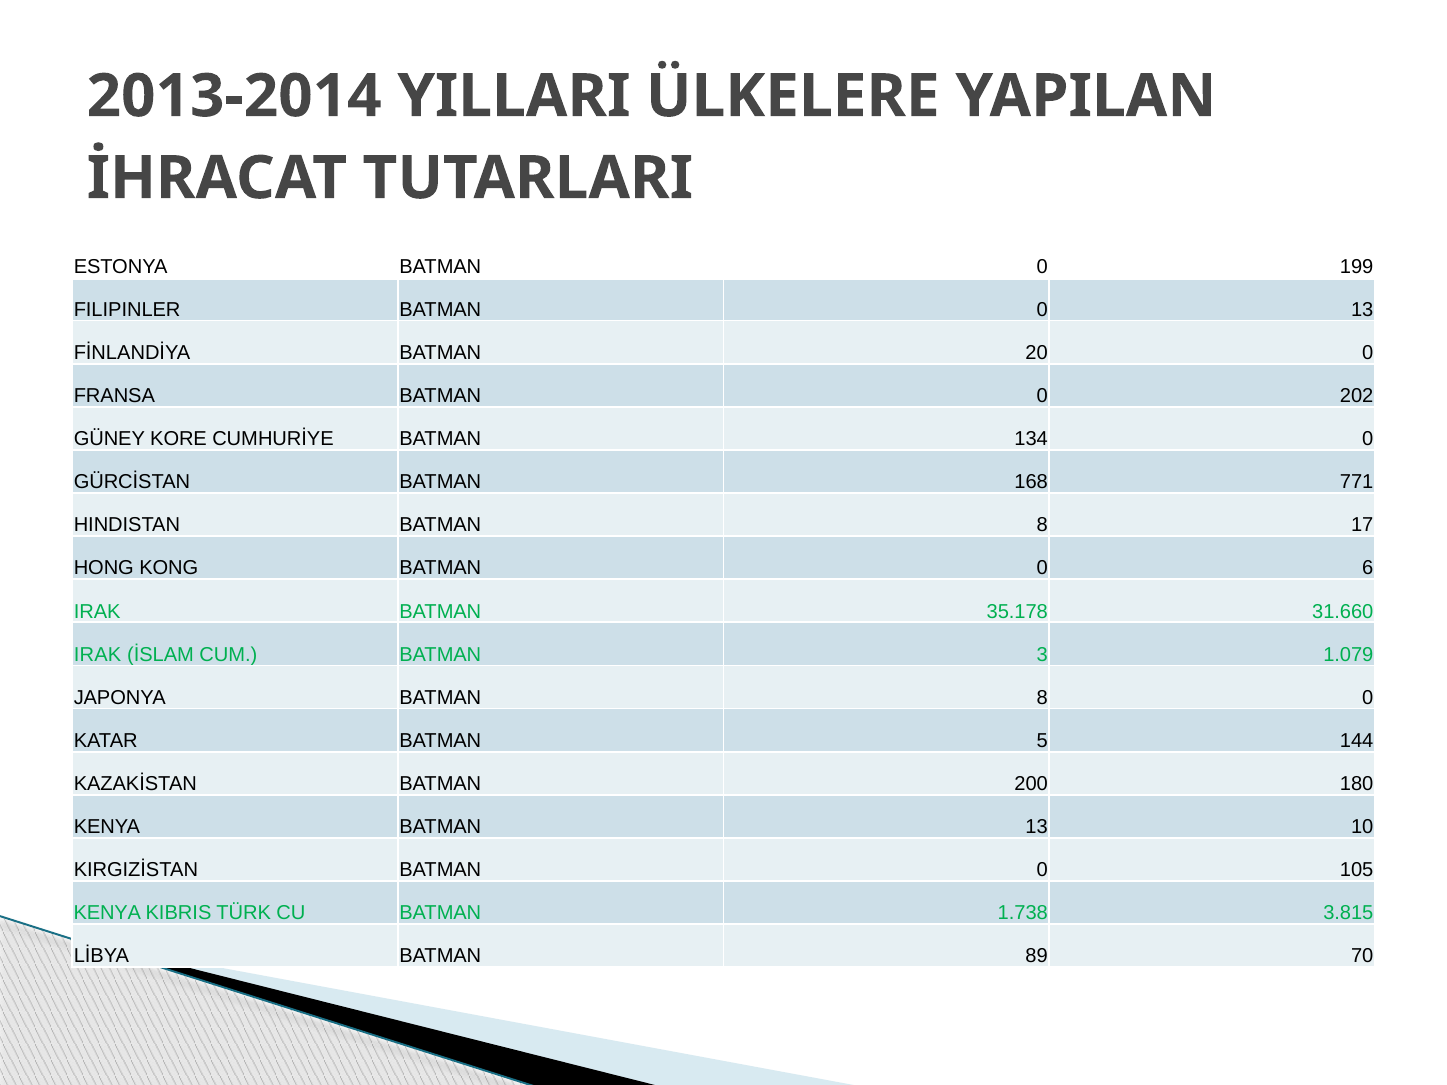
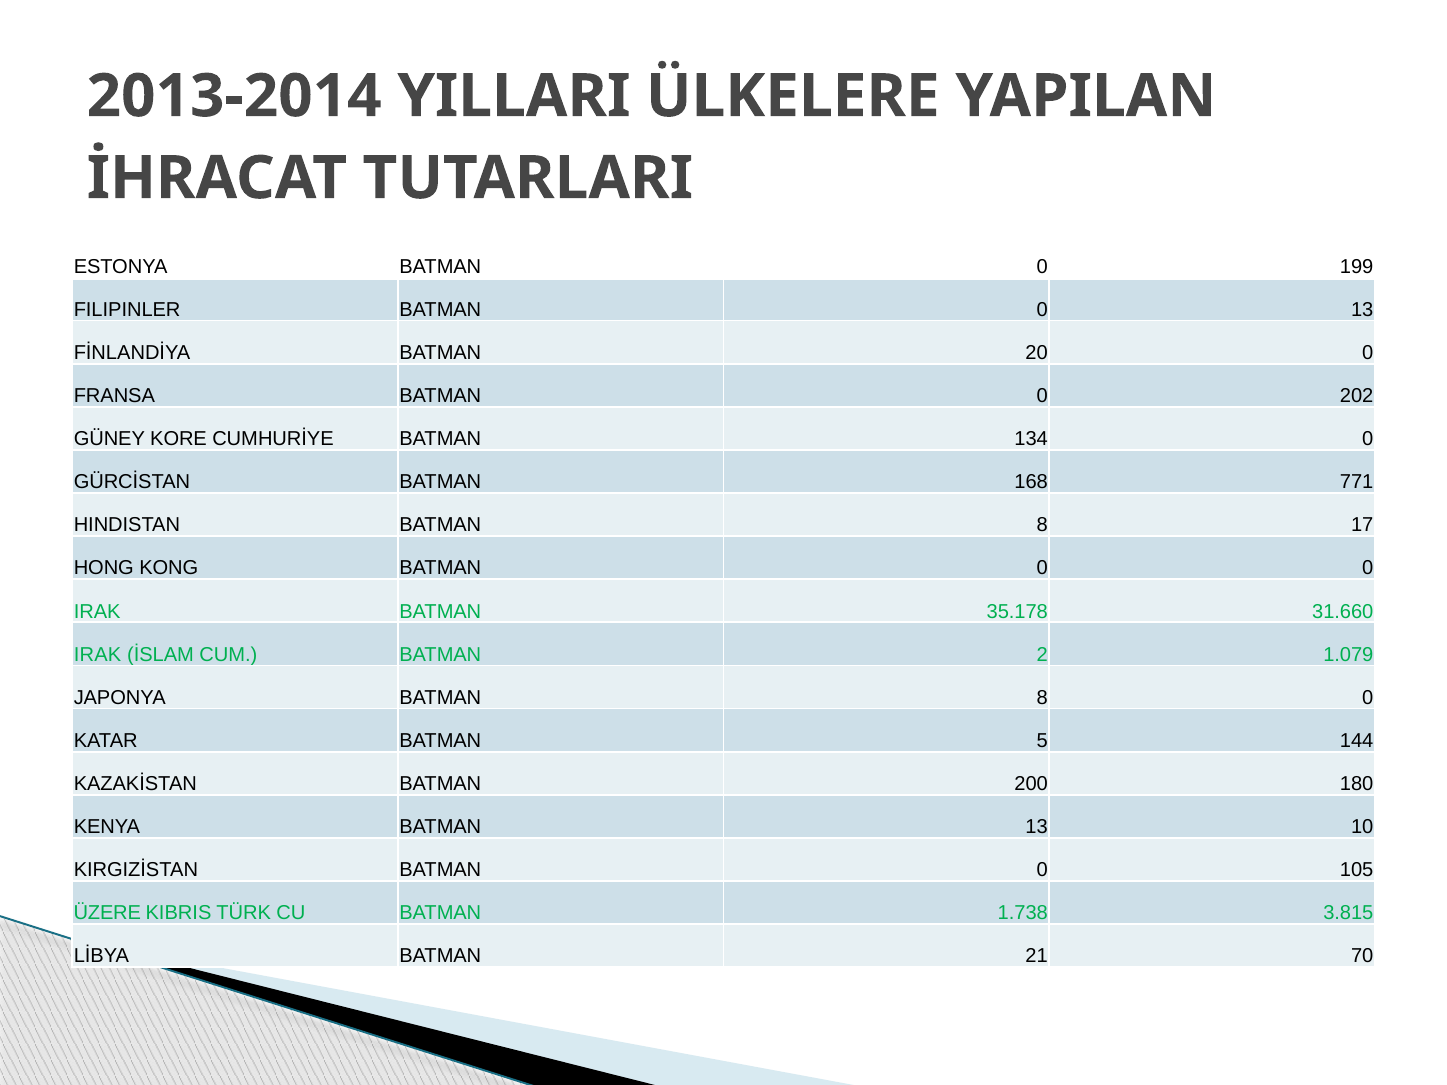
0 6: 6 -> 0
3: 3 -> 2
KENYA at (107, 913): KENYA -> ÜZERE
89: 89 -> 21
